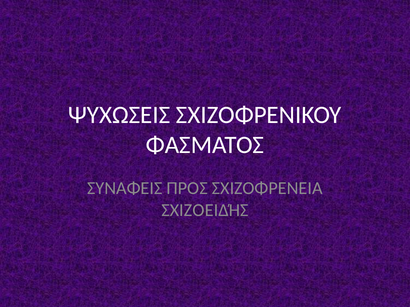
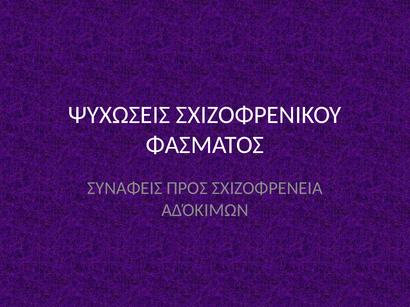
ΣΧΙΖΟΕΙΔΉΣ: ΣΧΙΖΟΕΙΔΉΣ -> ΑΔΌΚΙΜΩΝ
